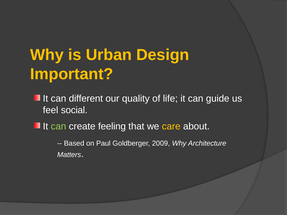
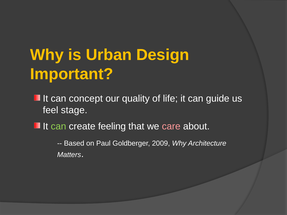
different: different -> concept
social: social -> stage
care colour: yellow -> pink
